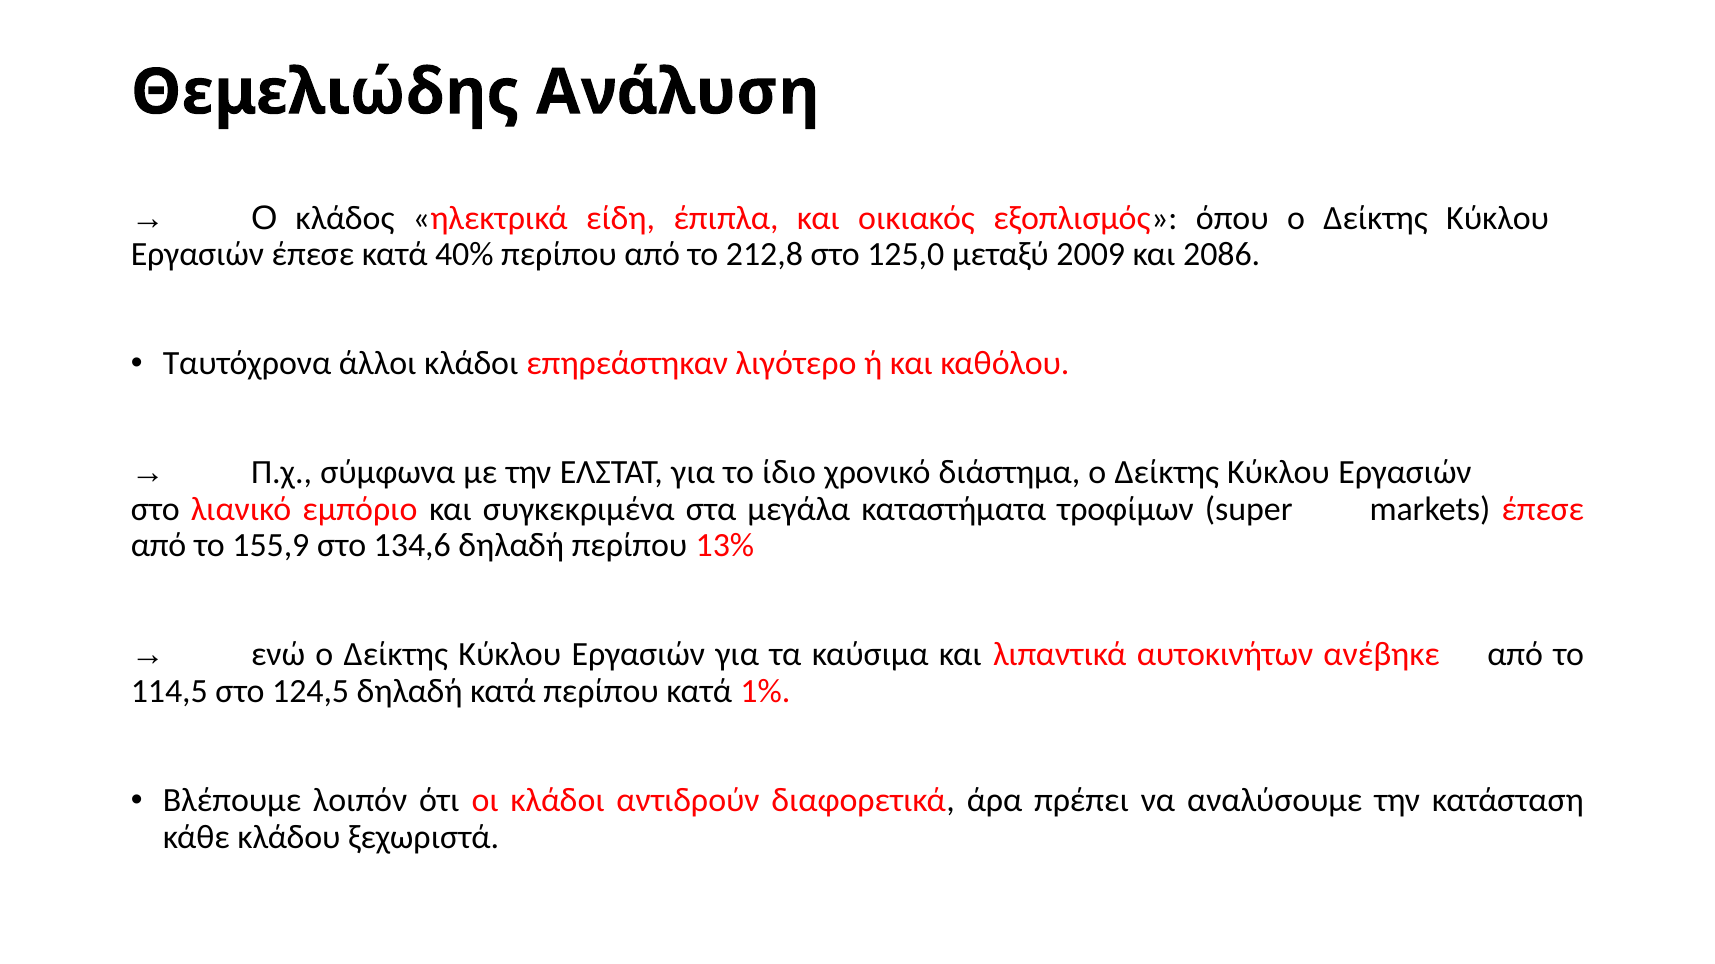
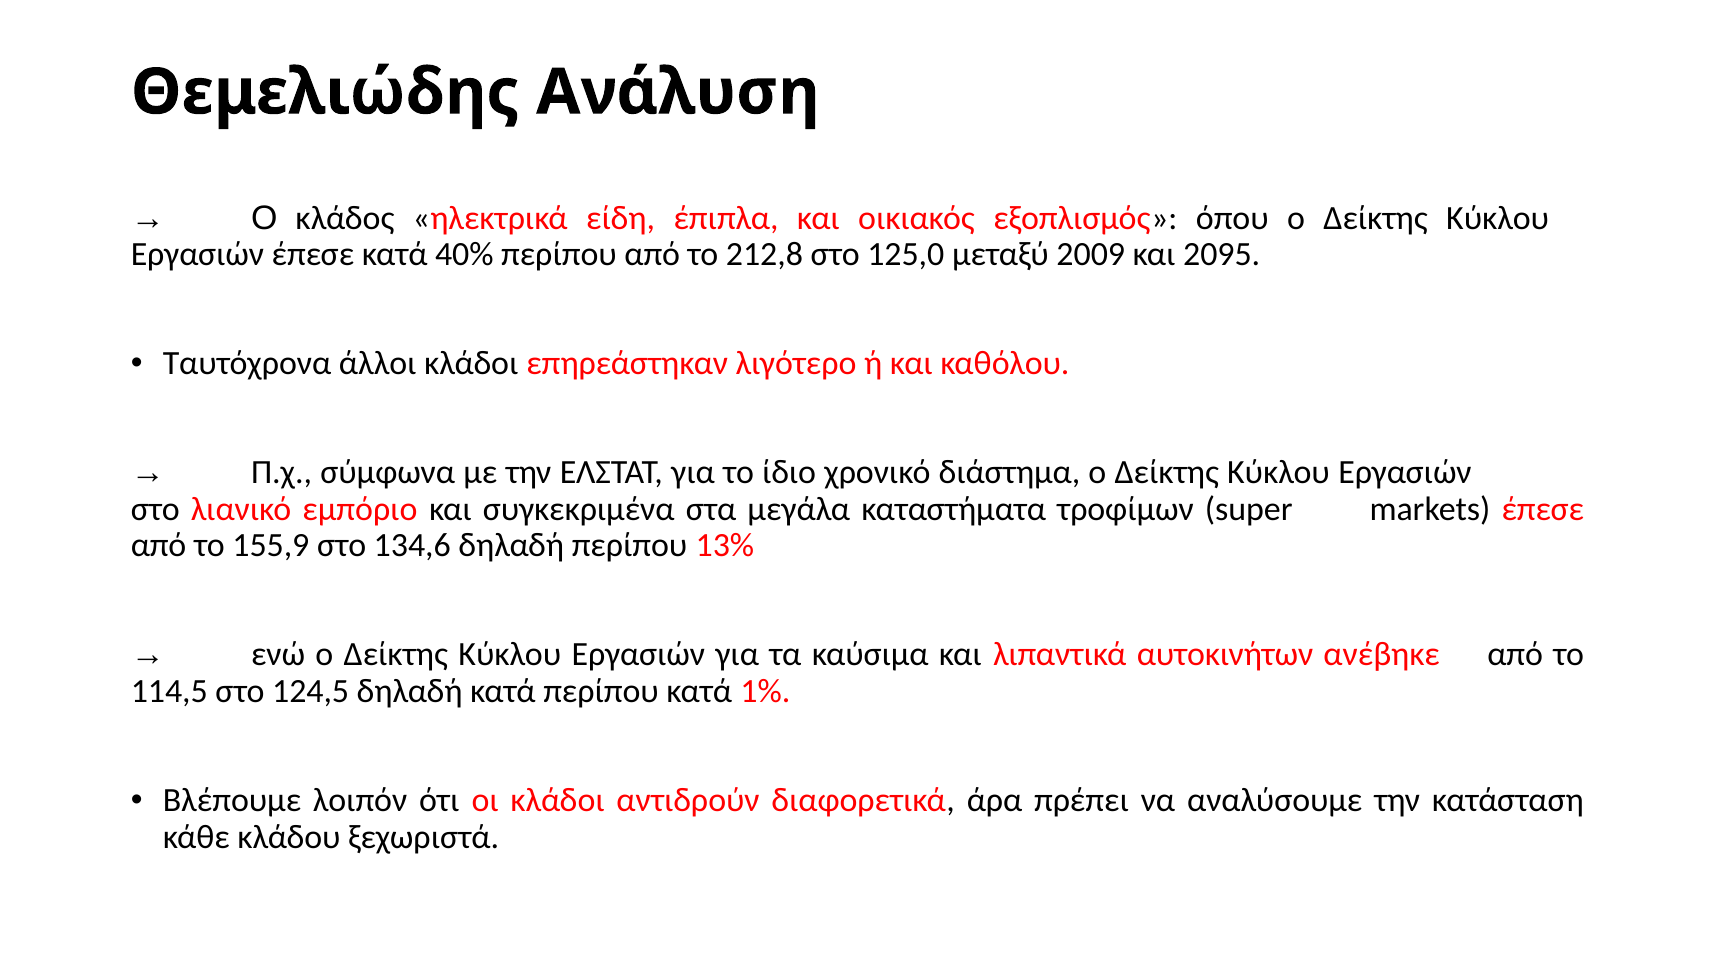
2086: 2086 -> 2095
